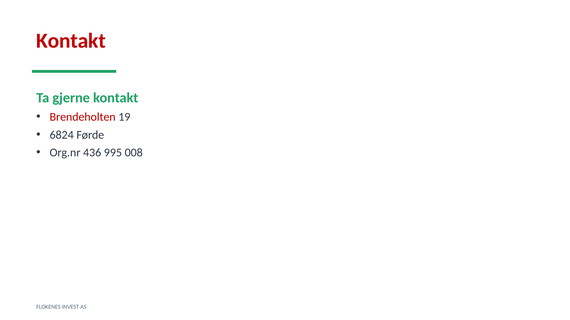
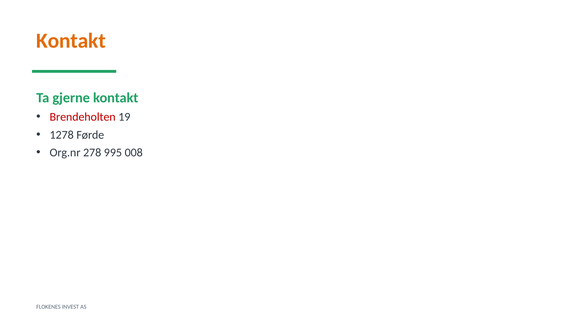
Kontakt at (71, 41) colour: red -> orange
6824: 6824 -> 1278
436: 436 -> 278
